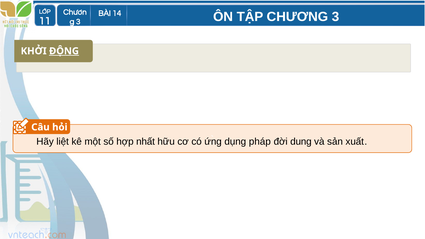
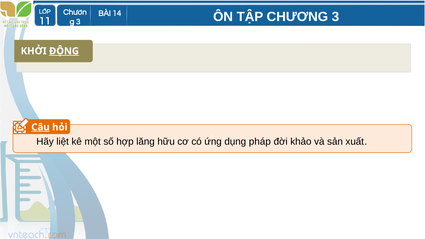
Câu underline: none -> present
nhất: nhất -> lăng
dung: dung -> khảo
